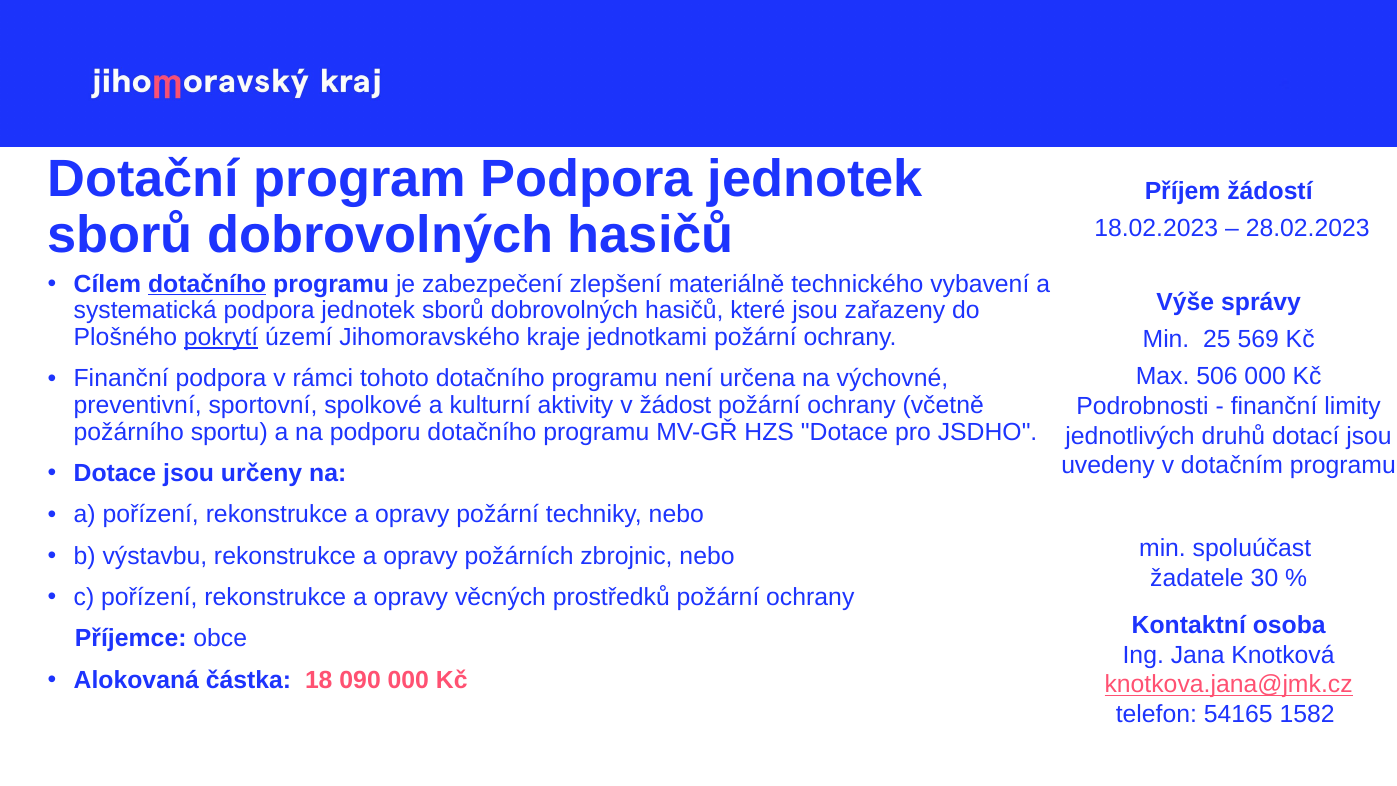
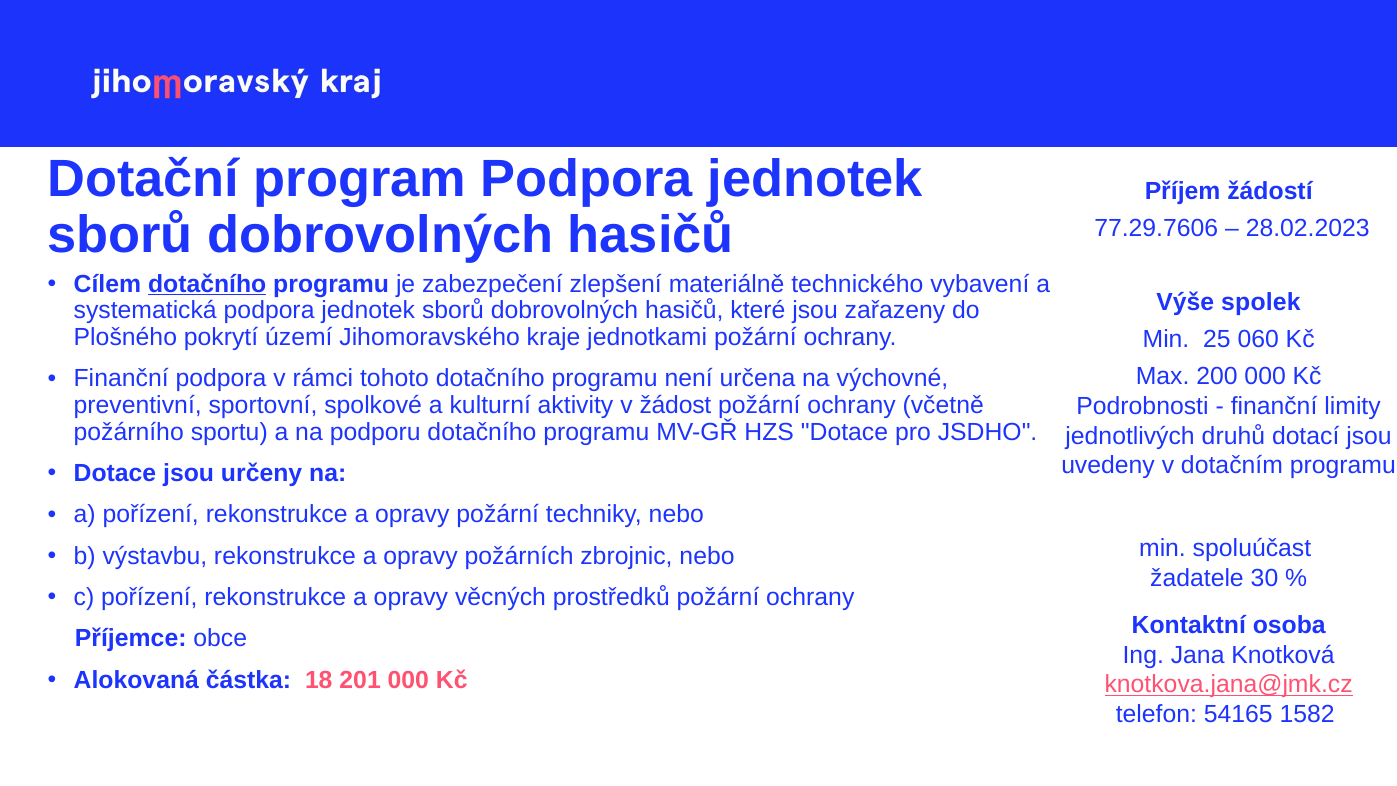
18.02.2023: 18.02.2023 -> 77.29.7606
správy: správy -> spolek
pokrytí underline: present -> none
569: 569 -> 060
506: 506 -> 200
090: 090 -> 201
